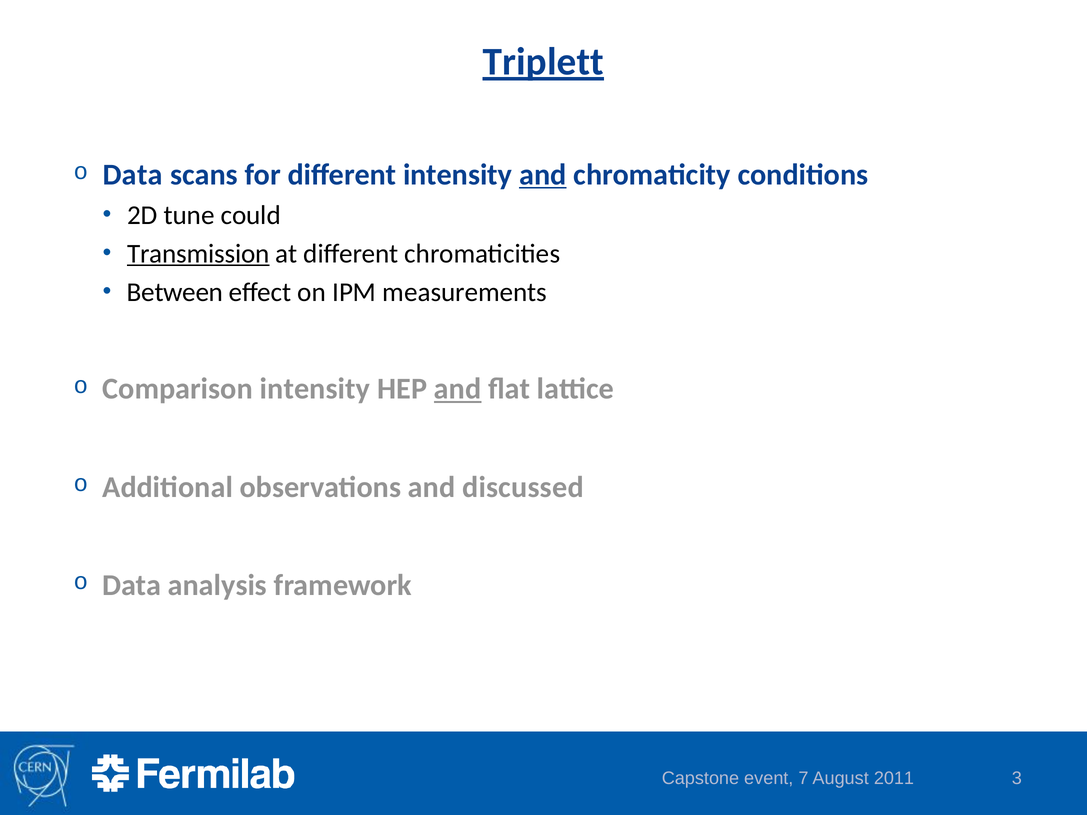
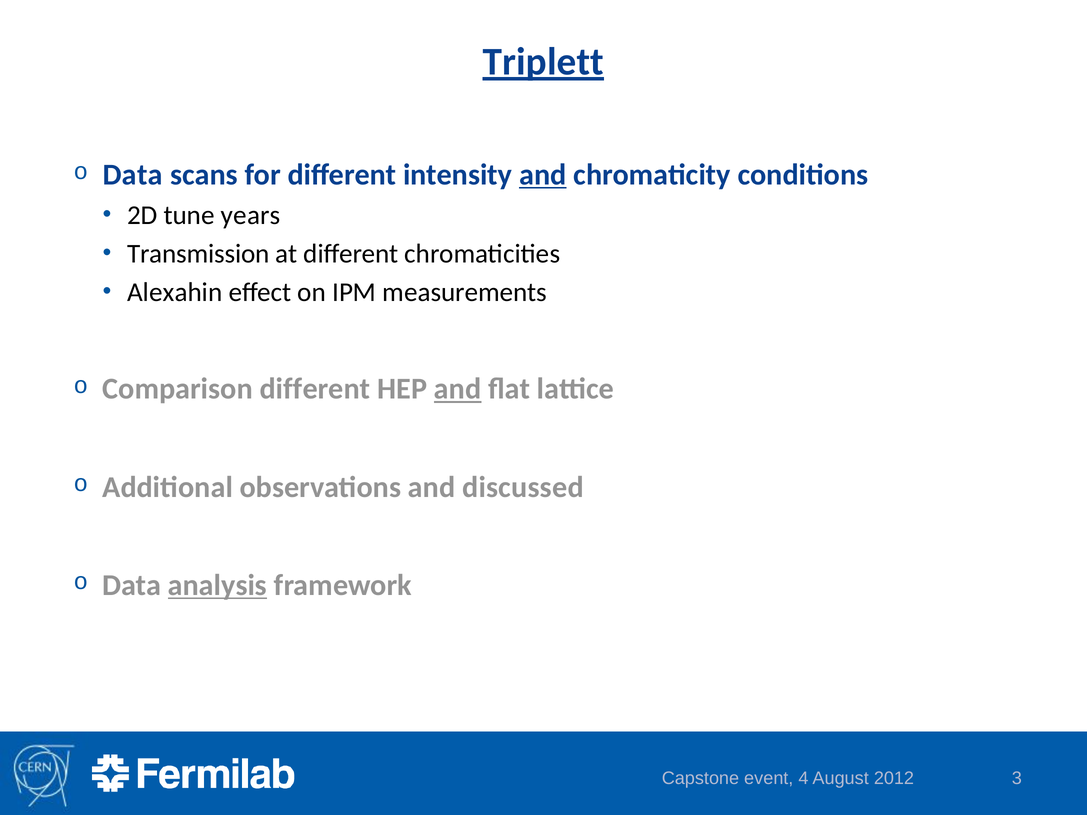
could: could -> years
Transmission underline: present -> none
Between: Between -> Alexahin
Comparison intensity: intensity -> different
analysis underline: none -> present
7: 7 -> 4
2011: 2011 -> 2012
